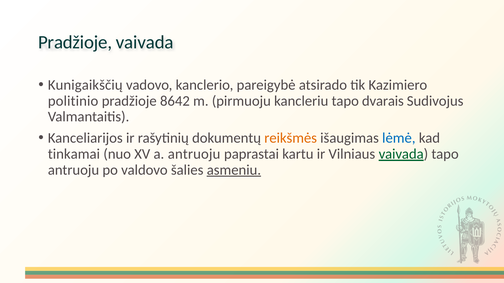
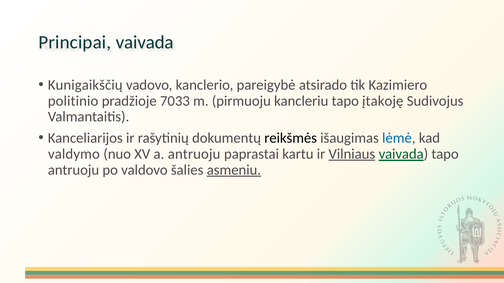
Pradžioje at (75, 42): Pradžioje -> Principai
8642: 8642 -> 7033
dvarais: dvarais -> įtakoję
reikšmės colour: orange -> black
tinkamai: tinkamai -> valdymo
Vilniaus underline: none -> present
